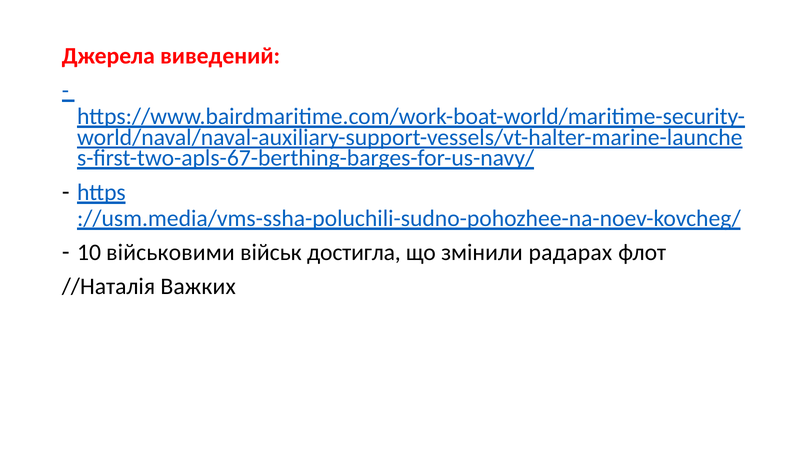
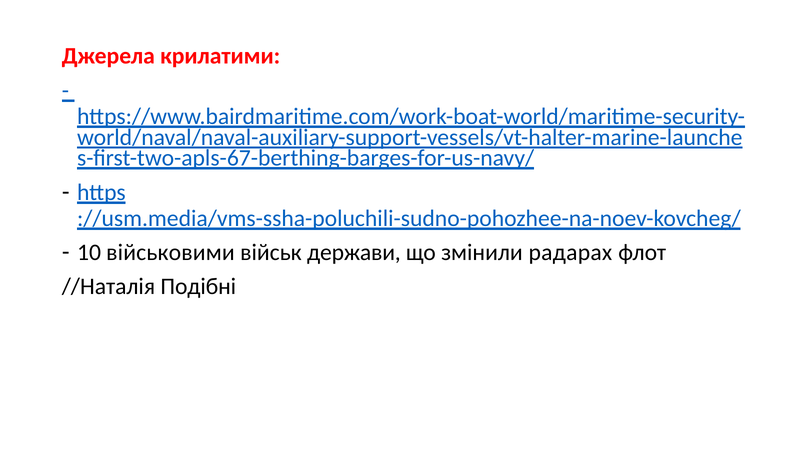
виведений: виведений -> крилатими
достигла: достигла -> держави
Важких: Важких -> Подібні
